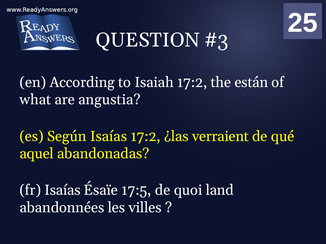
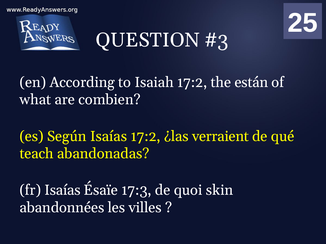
angustia: angustia -> combien
aquel: aquel -> teach
17:5: 17:5 -> 17:3
land: land -> skin
